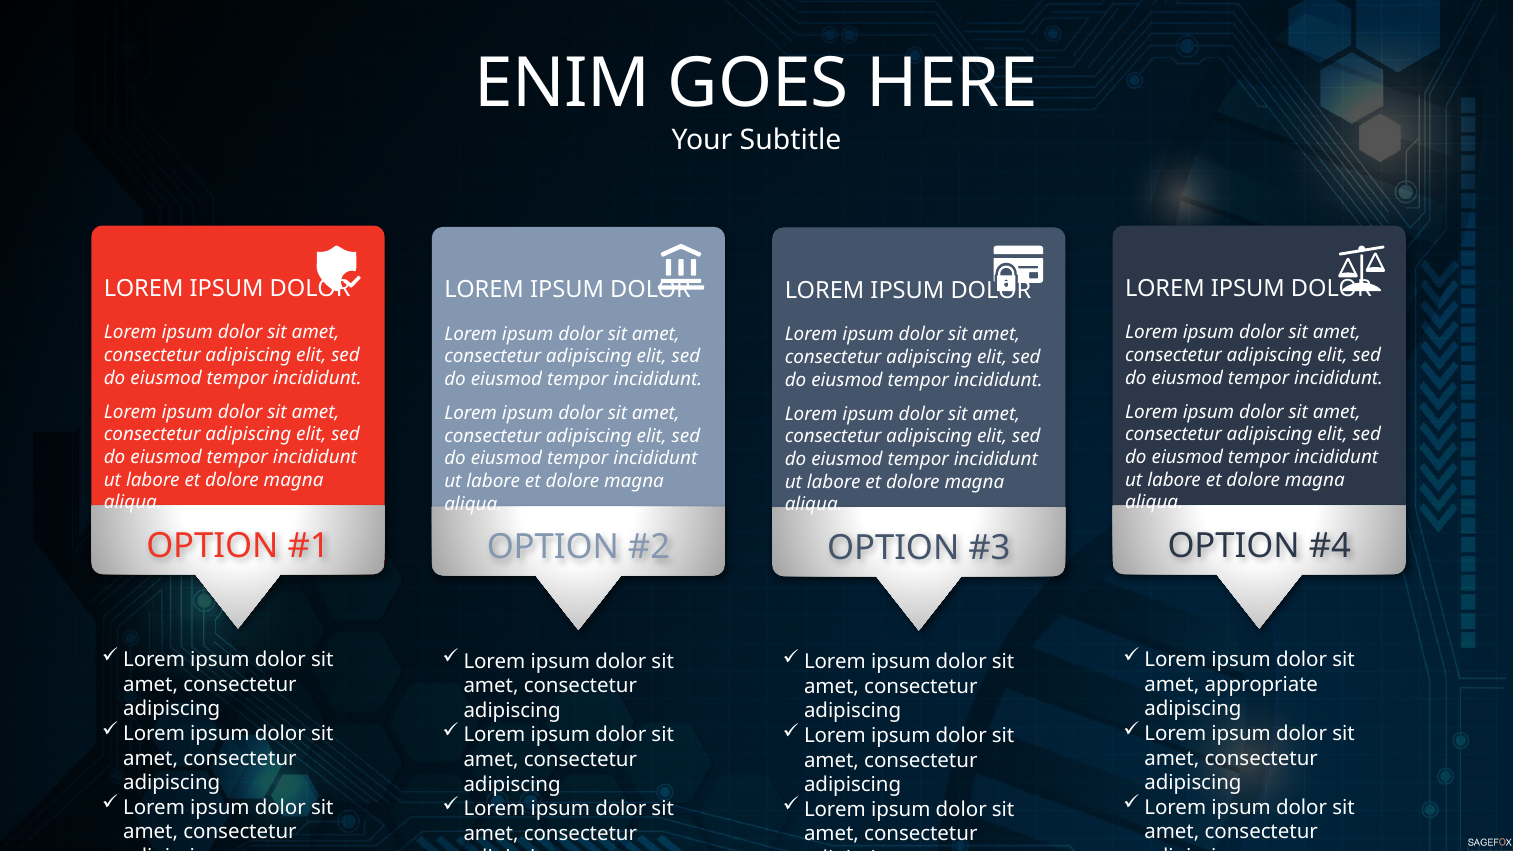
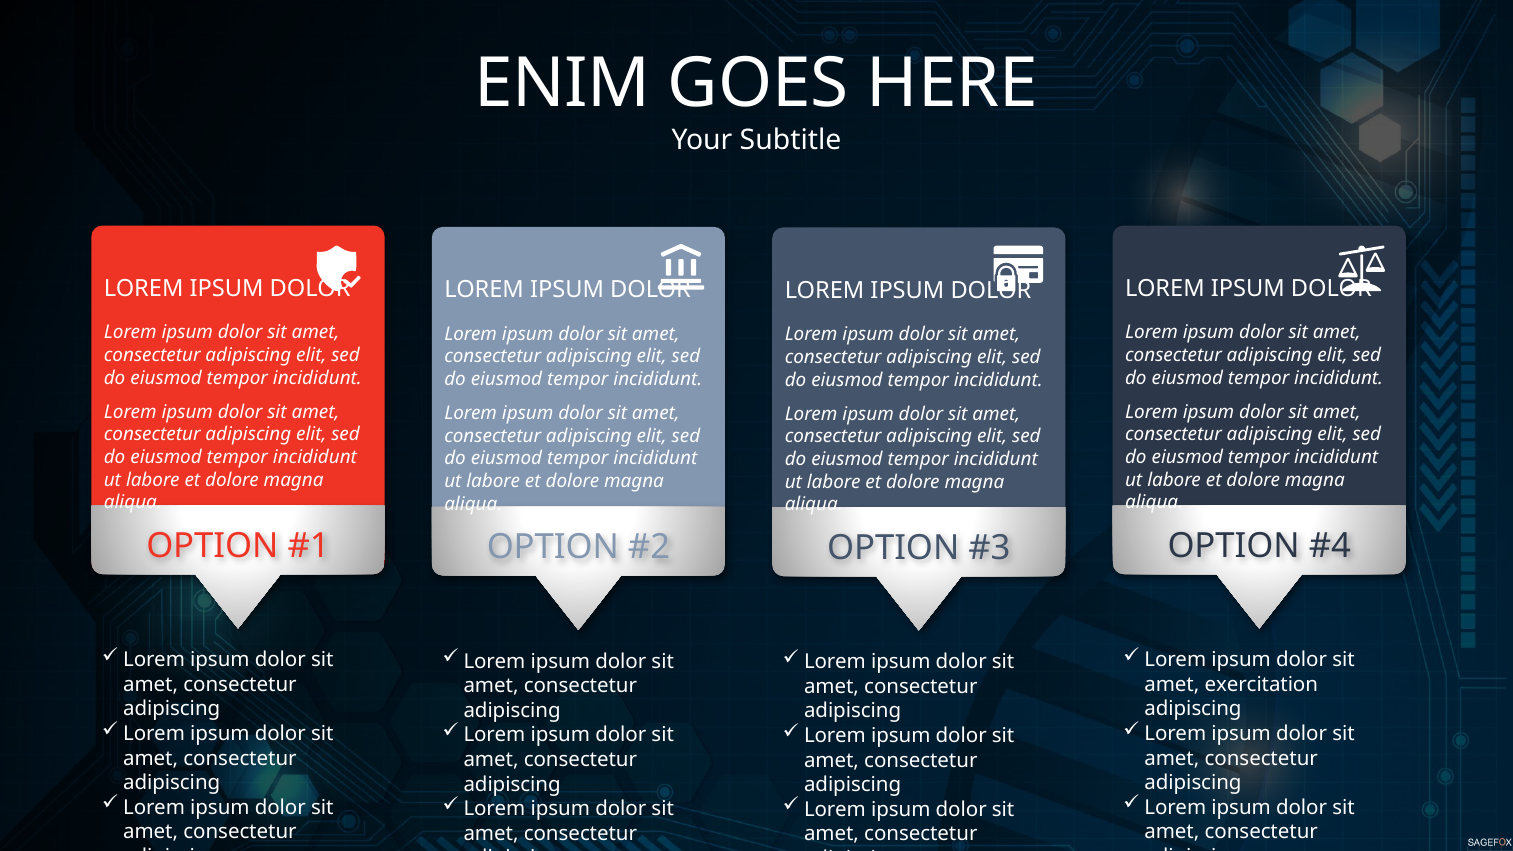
appropriate: appropriate -> exercitation
